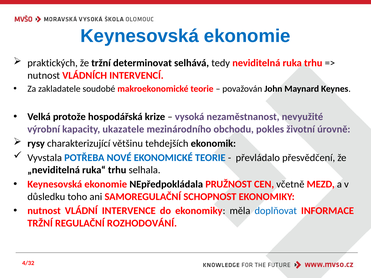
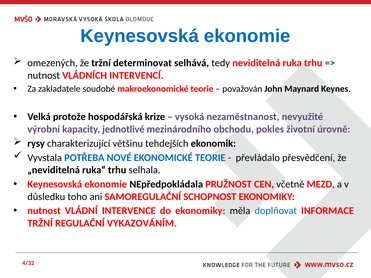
praktických: praktických -> omezených
ukazatele: ukazatele -> jednotlivé
ROZHODOVÁNÍ: ROZHODOVÁNÍ -> VYKAZOVÁNÍM
